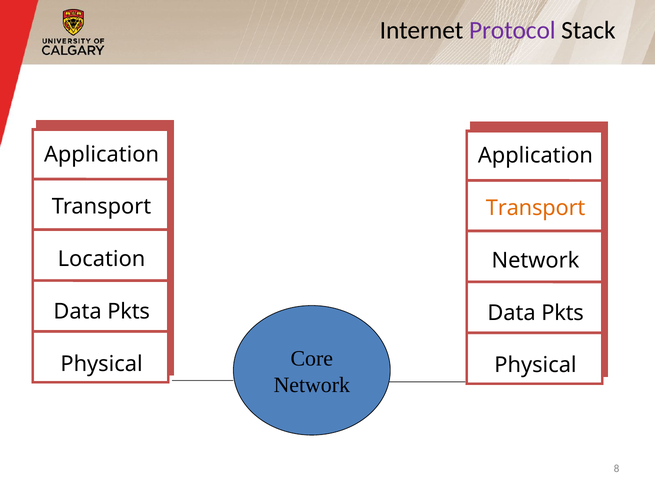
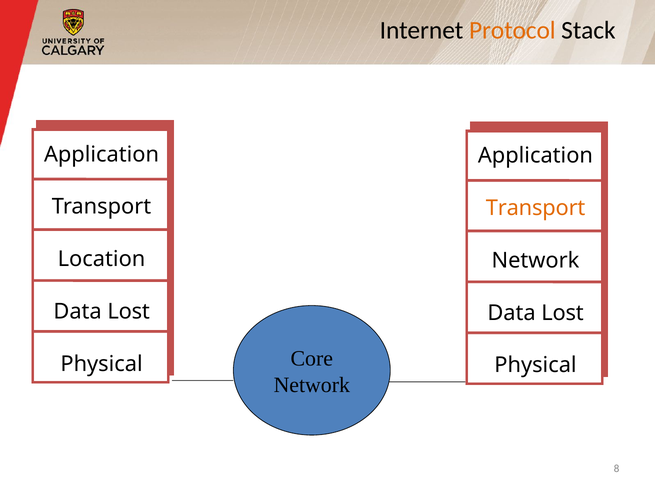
Protocol colour: purple -> orange
Pkts at (129, 312): Pkts -> Lost
Pkts at (563, 313): Pkts -> Lost
